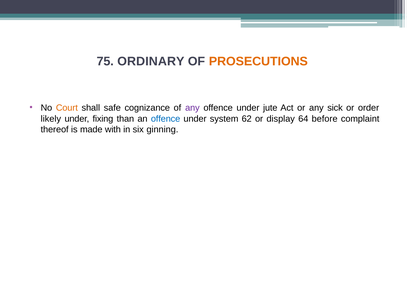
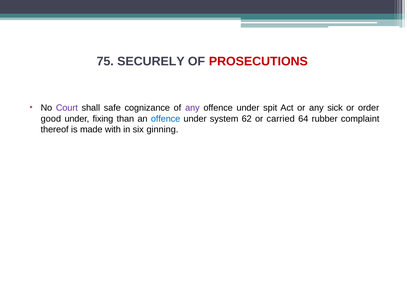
ORDINARY: ORDINARY -> SECURELY
PROSECUTIONS colour: orange -> red
Court colour: orange -> purple
jute: jute -> spit
likely: likely -> good
display: display -> carried
before: before -> rubber
